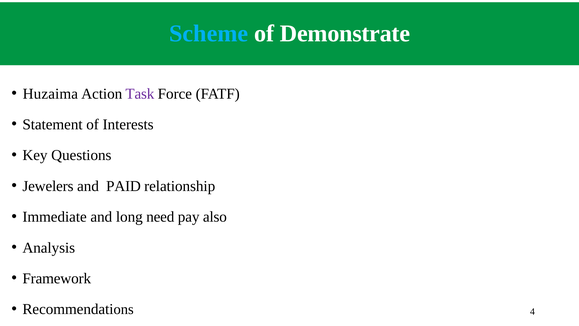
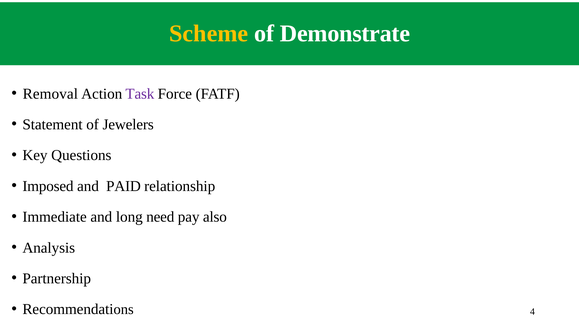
Scheme colour: light blue -> yellow
Huzaima: Huzaima -> Removal
Interests: Interests -> Jewelers
Jewelers: Jewelers -> Imposed
Framework: Framework -> Partnership
